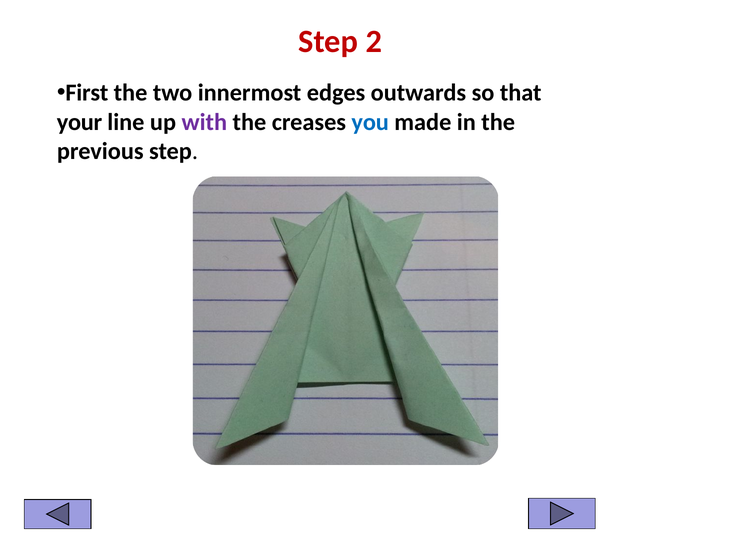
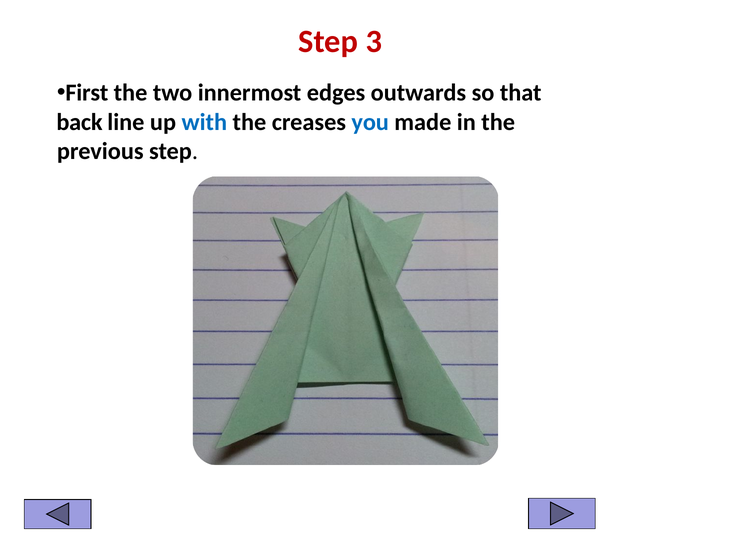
2: 2 -> 3
your: your -> back
with colour: purple -> blue
